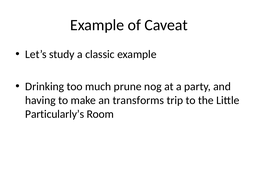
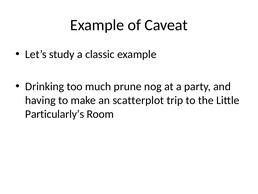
transforms: transforms -> scatterplot
